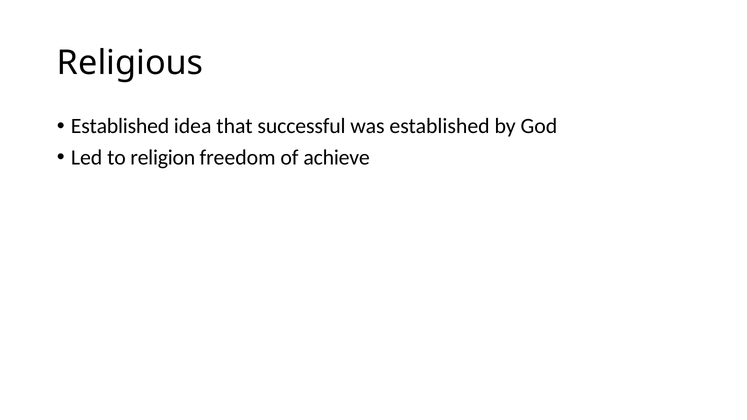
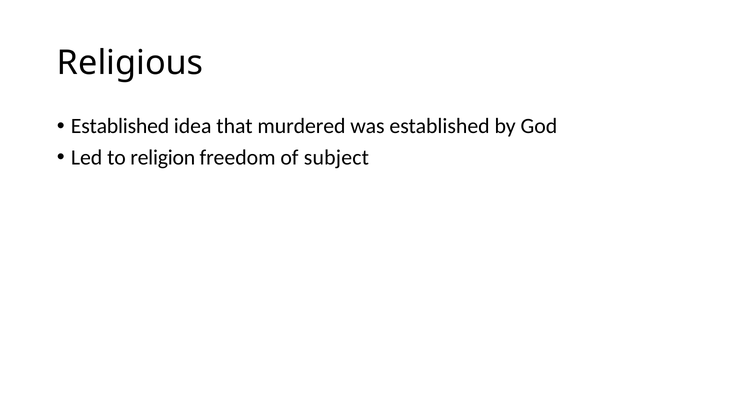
successful: successful -> murdered
achieve: achieve -> subject
